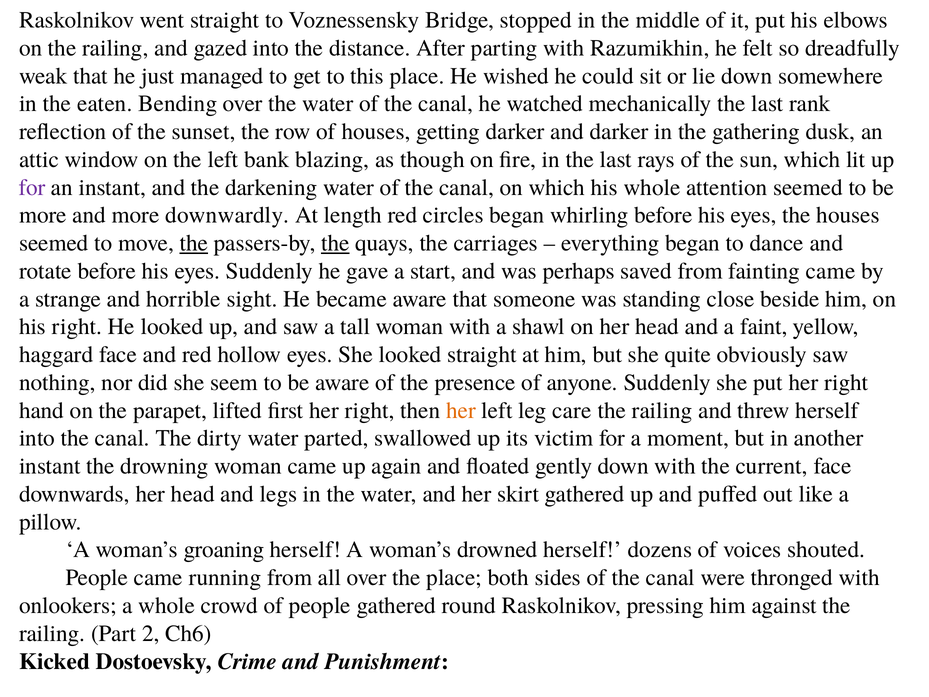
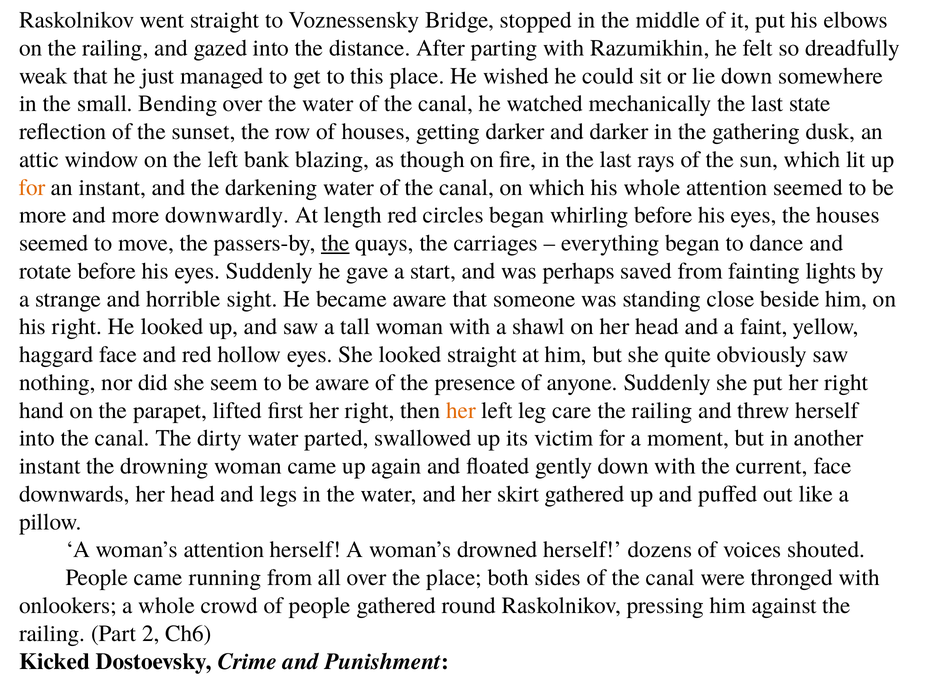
eaten: eaten -> small
rank: rank -> state
for at (32, 187) colour: purple -> orange
the at (194, 243) underline: present -> none
fainting came: came -> lights
woman’s groaning: groaning -> attention
